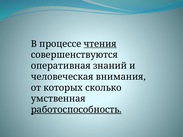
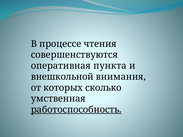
чтения underline: present -> none
знаний: знаний -> пункта
человеческая: человеческая -> внешкольной
